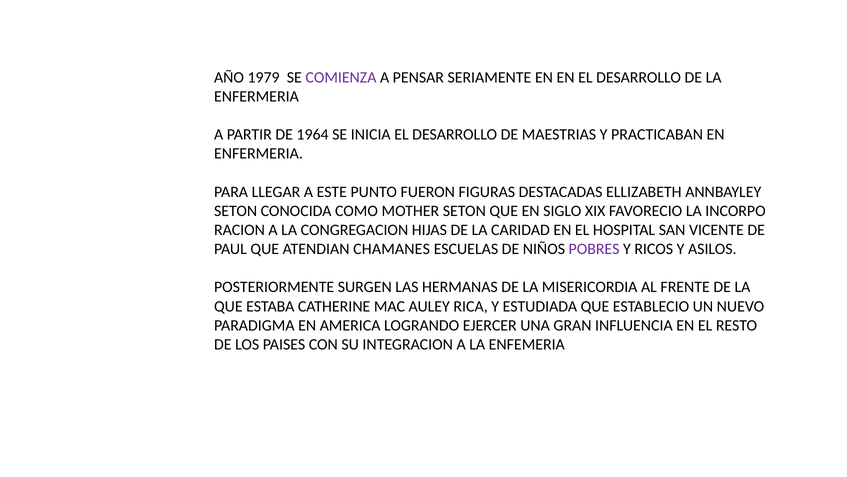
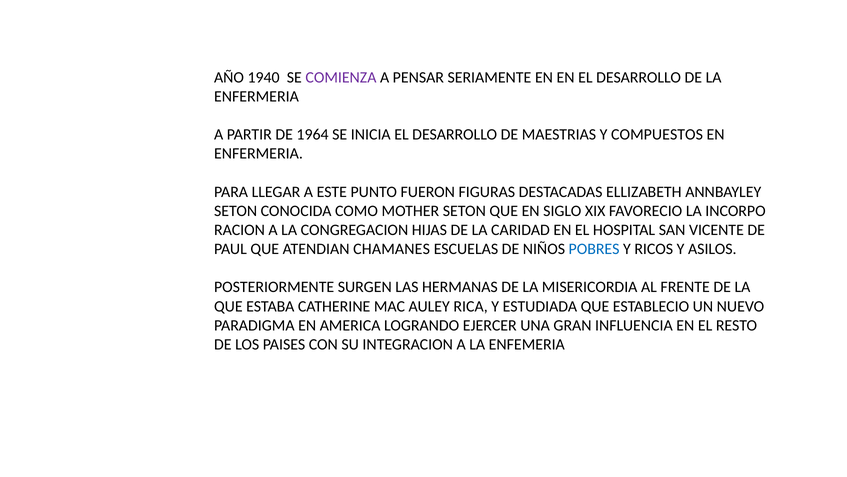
1979: 1979 -> 1940
PRACTICABAN: PRACTICABAN -> COMPUESTOS
POBRES colour: purple -> blue
